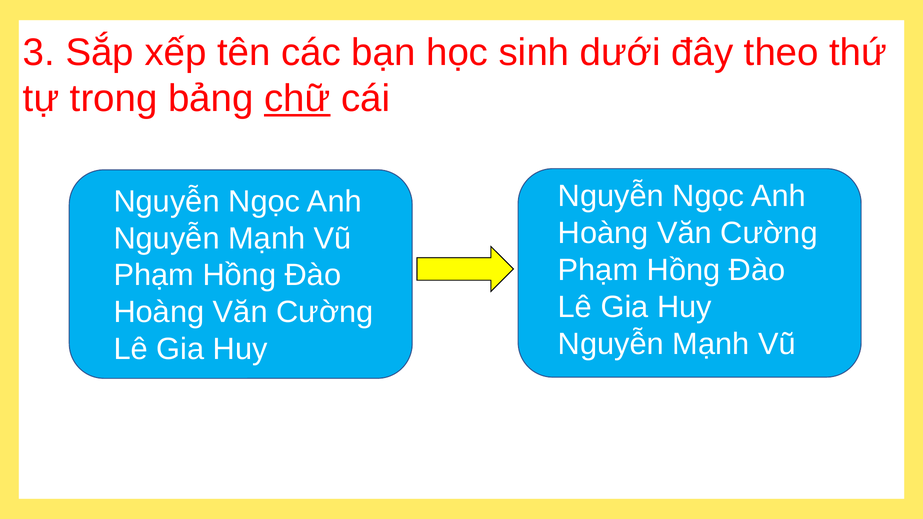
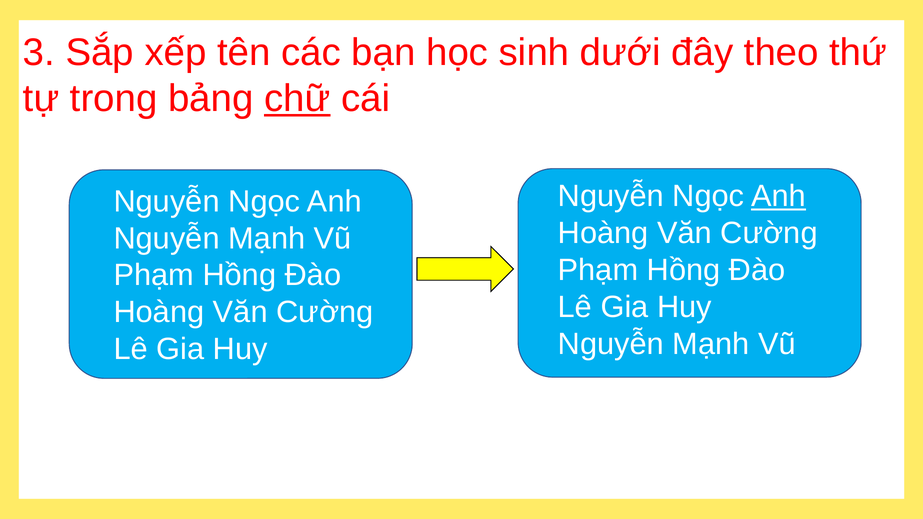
Anh at (779, 196) underline: none -> present
